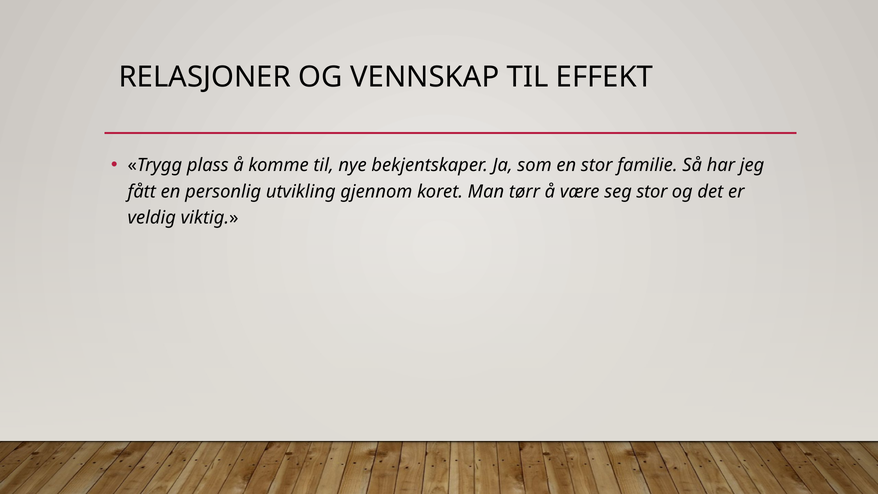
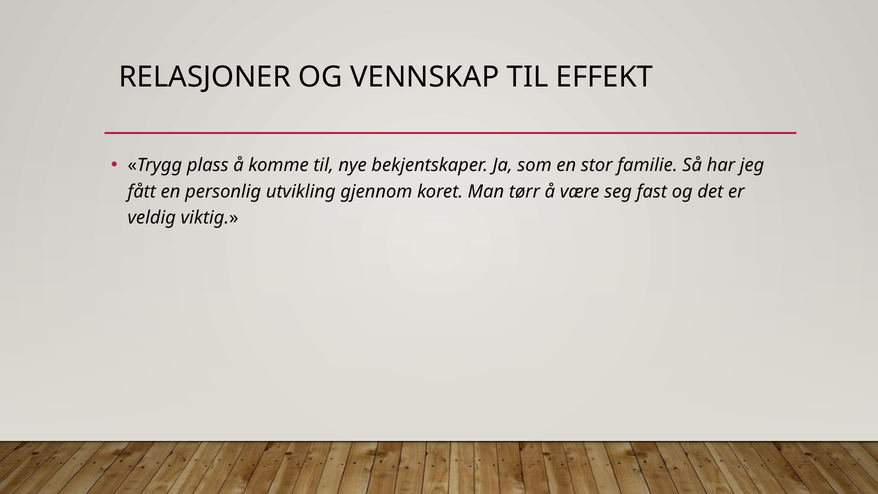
seg stor: stor -> fast
